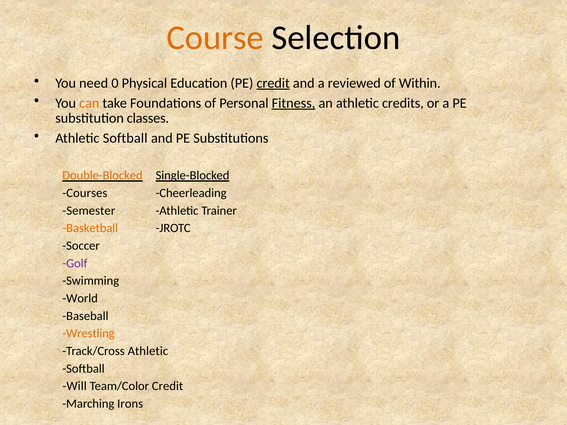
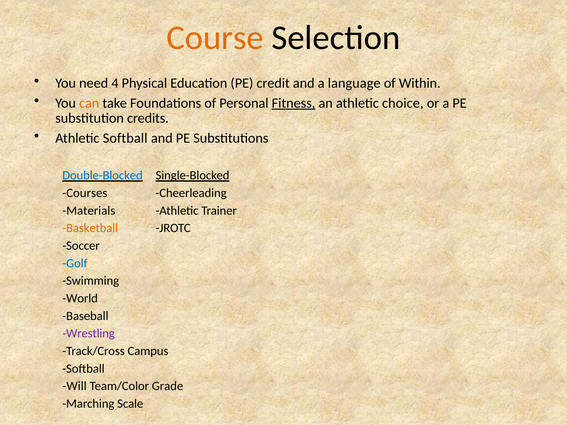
0: 0 -> 4
credit at (273, 83) underline: present -> none
reviewed: reviewed -> language
credits: credits -> choice
classes: classes -> credits
Double-Blocked colour: orange -> blue
Semester: Semester -> Materials
Golf colour: purple -> blue
Wrestling colour: orange -> purple
Track/Cross Athletic: Athletic -> Campus
Team/Color Credit: Credit -> Grade
Irons: Irons -> Scale
